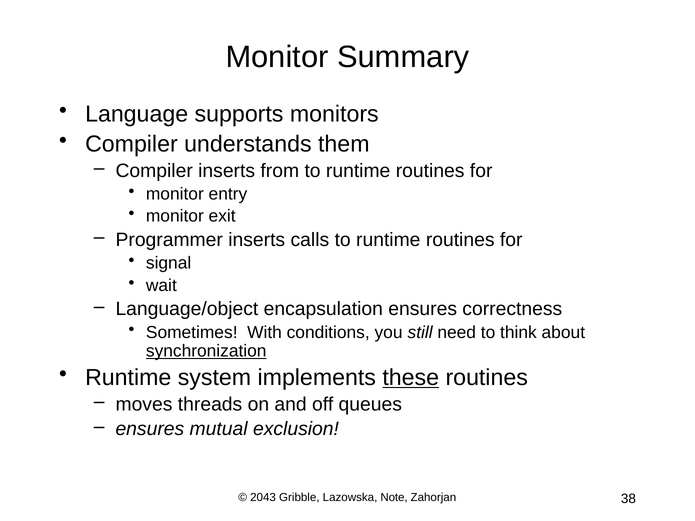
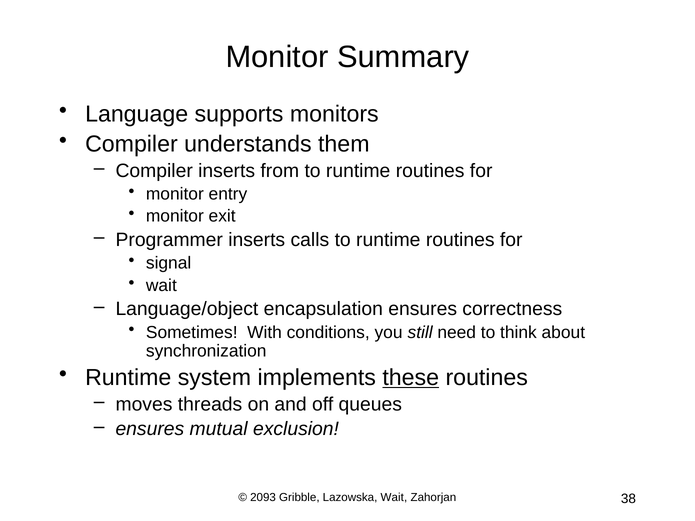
synchronization underline: present -> none
2043: 2043 -> 2093
Lazowska Note: Note -> Wait
